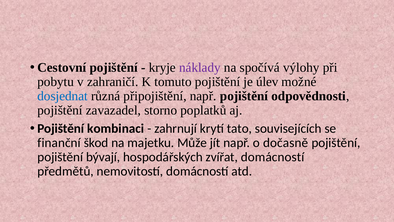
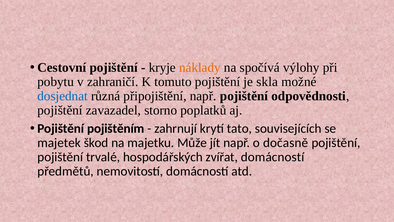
náklady colour: purple -> orange
úlev: úlev -> skla
kombinaci: kombinaci -> pojištěním
finanční: finanční -> majetek
bývají: bývají -> trvalé
